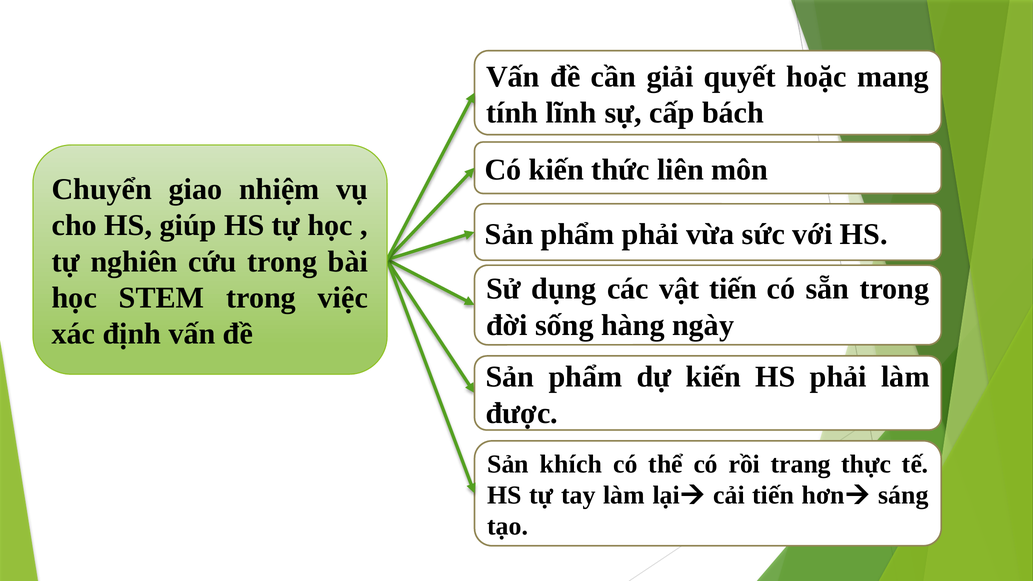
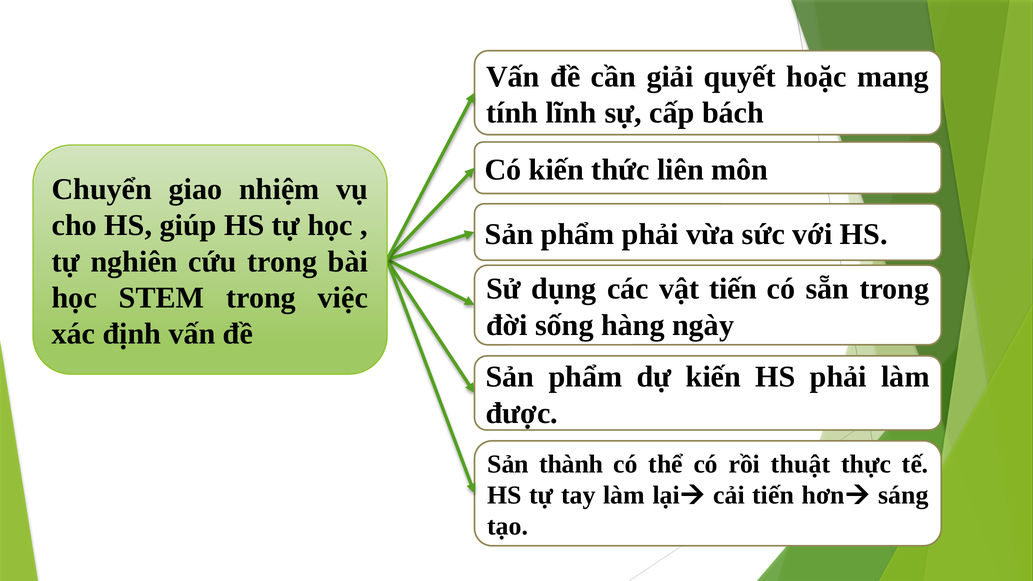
khích: khích -> thành
trang: trang -> thuật
